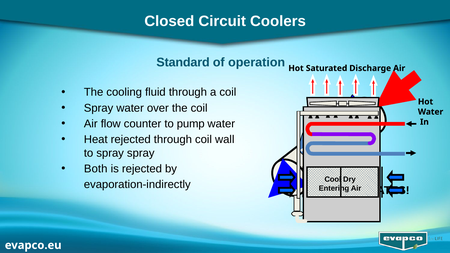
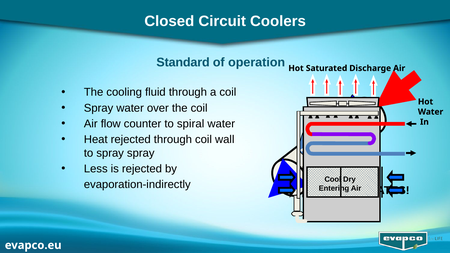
pump: pump -> spiral
Both: Both -> Less
